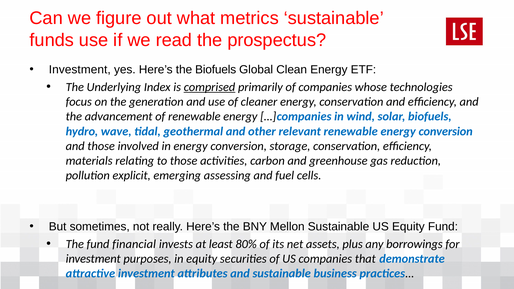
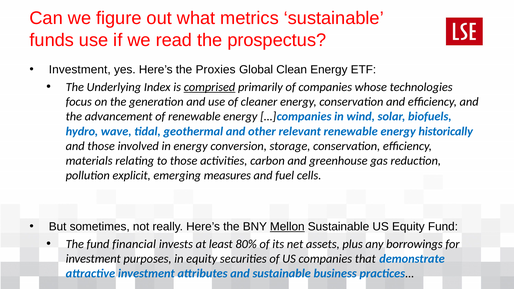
the Biofuels: Biofuels -> Proxies
renewable energy conversion: conversion -> historically
assessing: assessing -> measures
Mellon underline: none -> present
